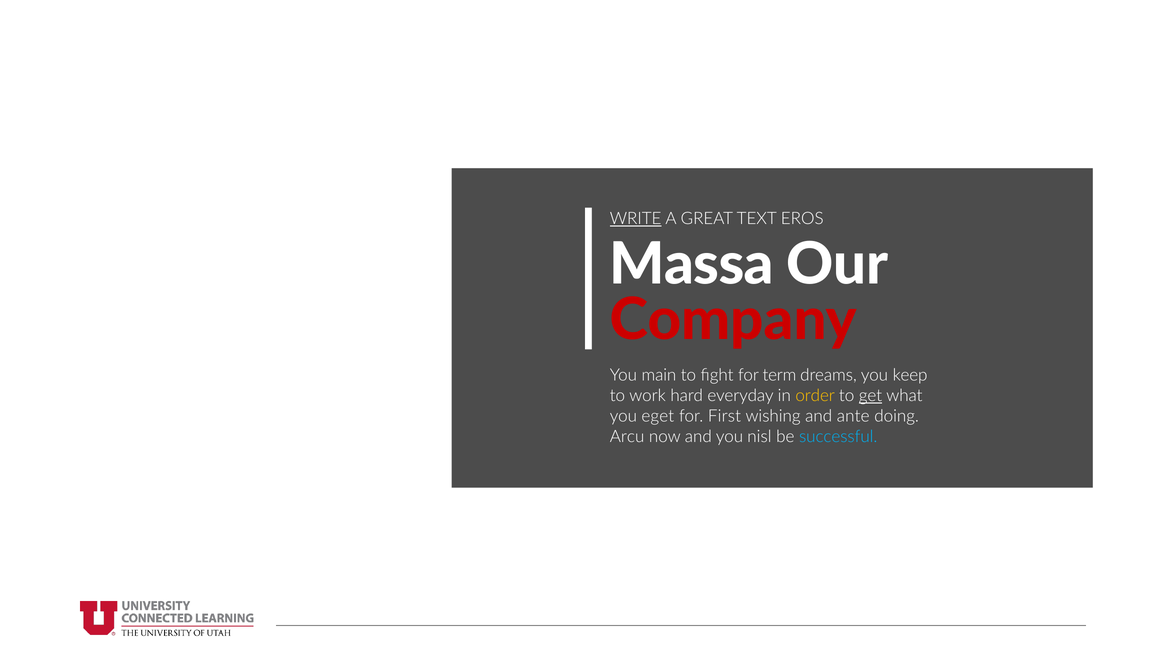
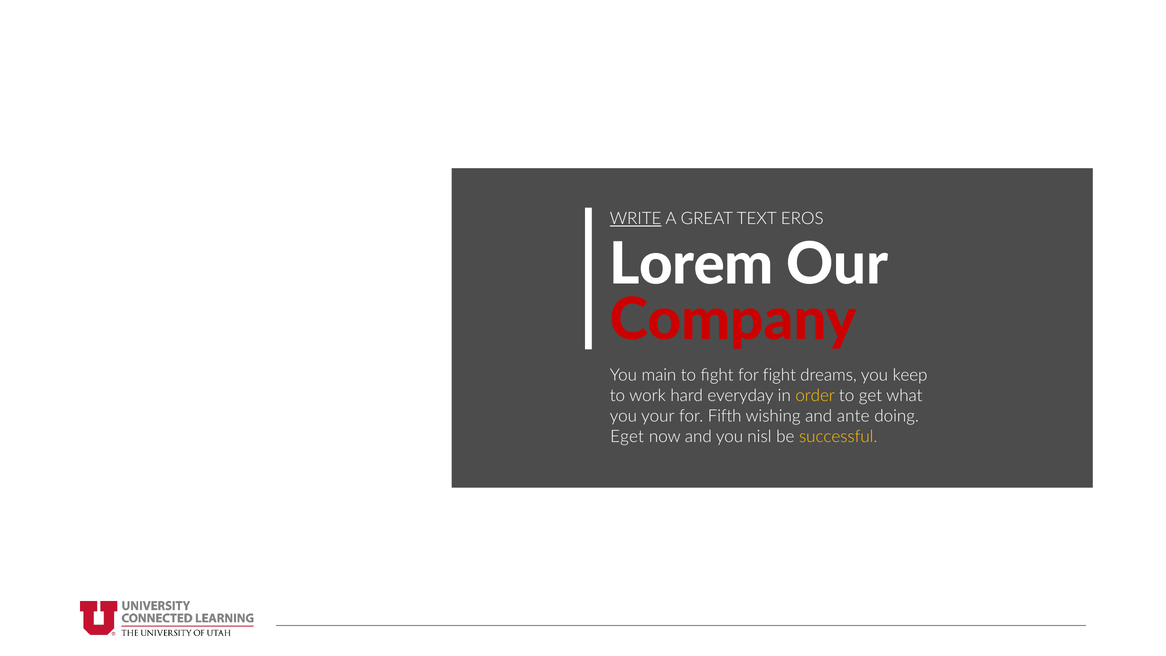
Massa: Massa -> Lorem
for term: term -> fight
get underline: present -> none
eget: eget -> your
First: First -> Fifth
Arcu: Arcu -> Eget
successful colour: light blue -> yellow
